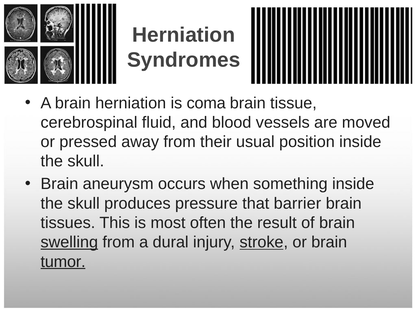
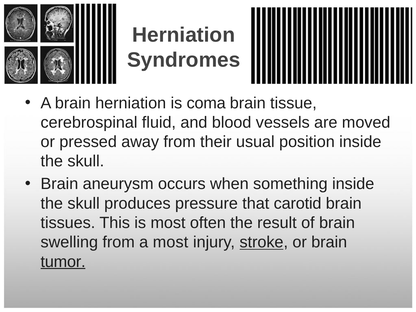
barrier: barrier -> carotid
swelling underline: present -> none
a dural: dural -> most
